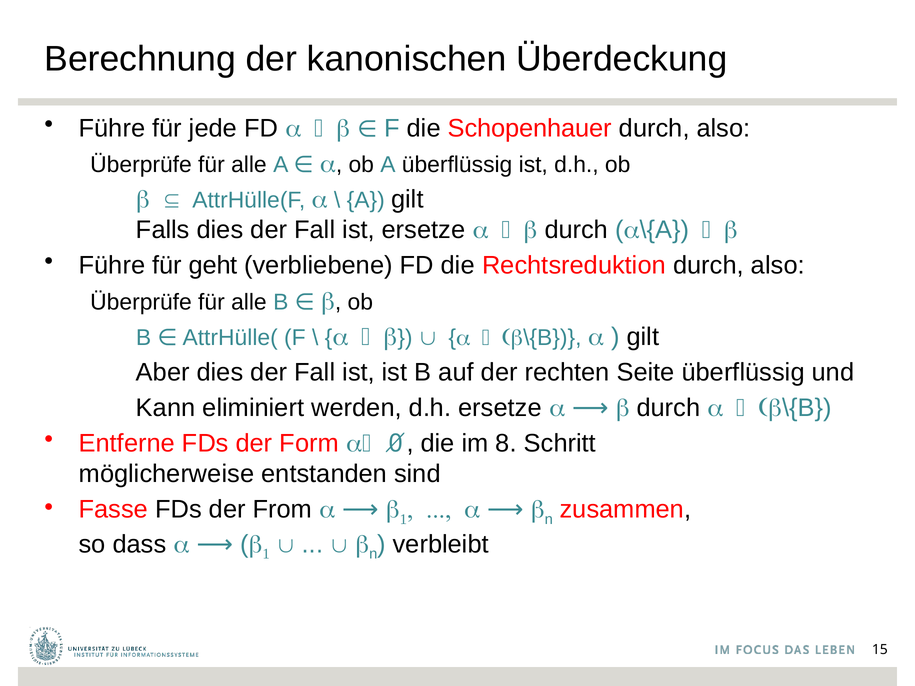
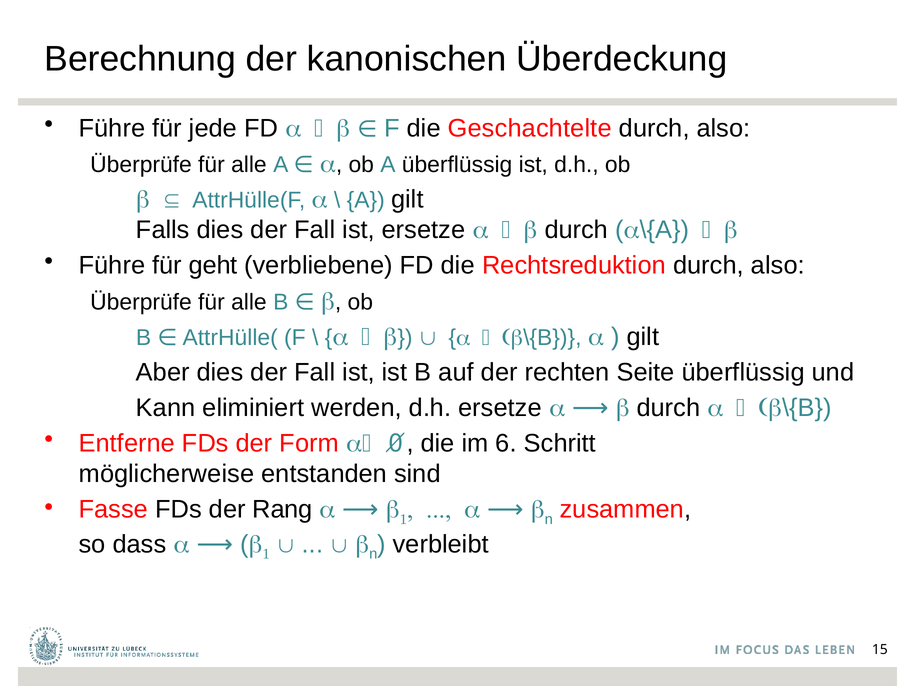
Schopenhauer: Schopenhauer -> Geschachtelte
8: 8 -> 6
From: From -> Rang
